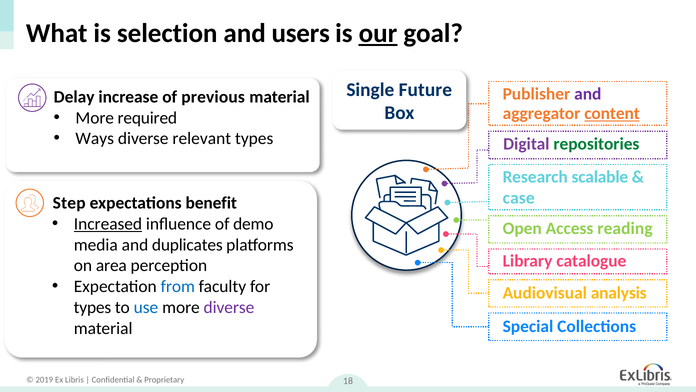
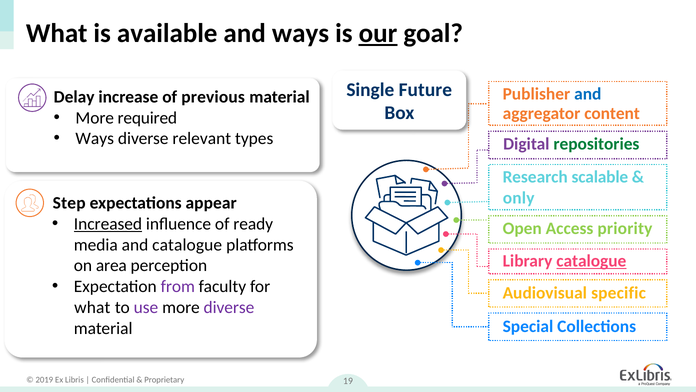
selection: selection -> available
and users: users -> ways
and at (588, 94) colour: purple -> blue
content underline: present -> none
case: case -> only
benefit: benefit -> appear
demo: demo -> ready
reading: reading -> priority
and duplicates: duplicates -> catalogue
catalogue at (591, 261) underline: none -> present
from colour: blue -> purple
analysis: analysis -> specific
types at (92, 307): types -> what
use colour: blue -> purple
18: 18 -> 19
